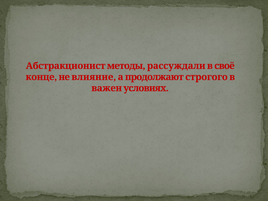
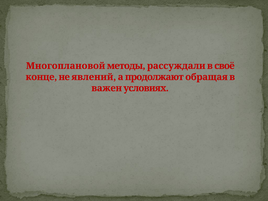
Абстракционист: Абстракционист -> Многоплановой
влияние: влияние -> явлений
строгого: строгого -> обращая
